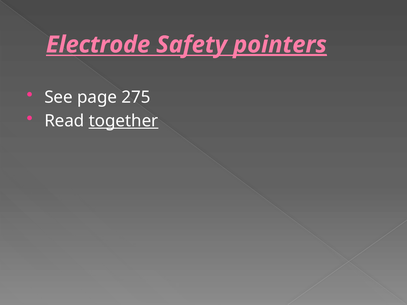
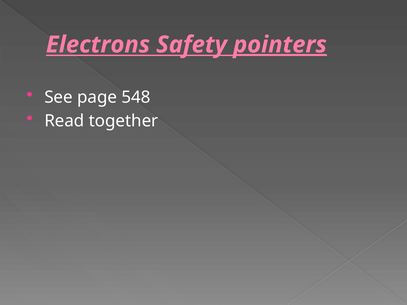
Electrode: Electrode -> Electrons
275: 275 -> 548
together underline: present -> none
